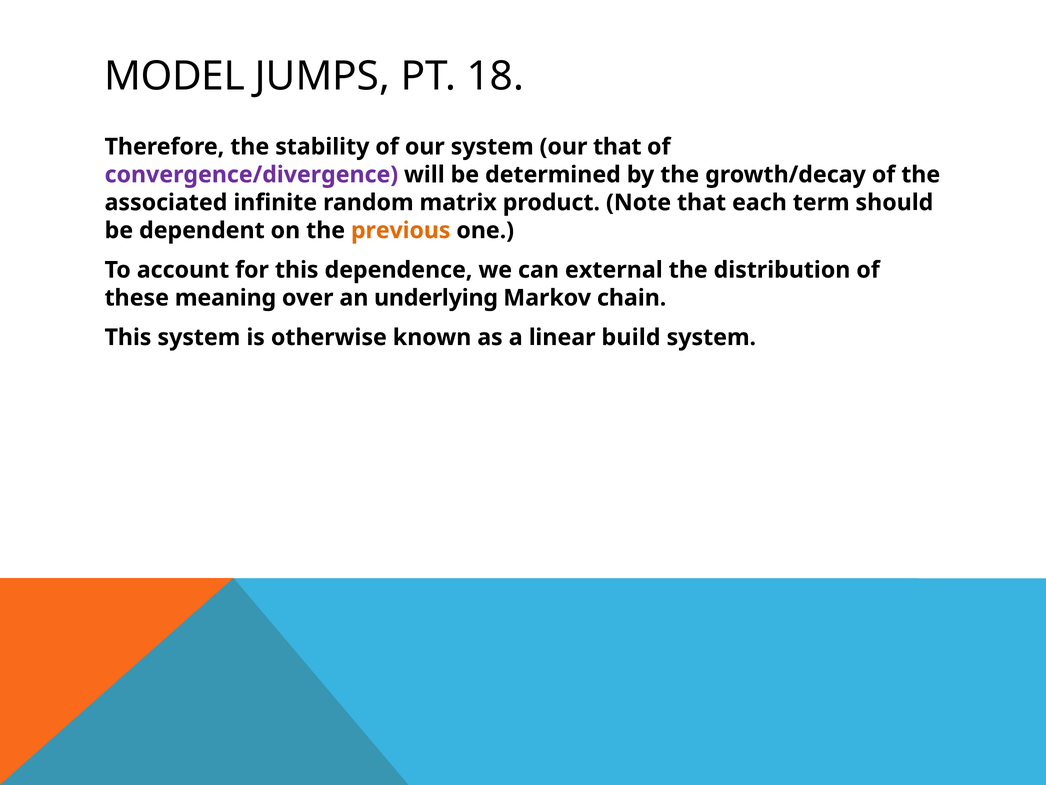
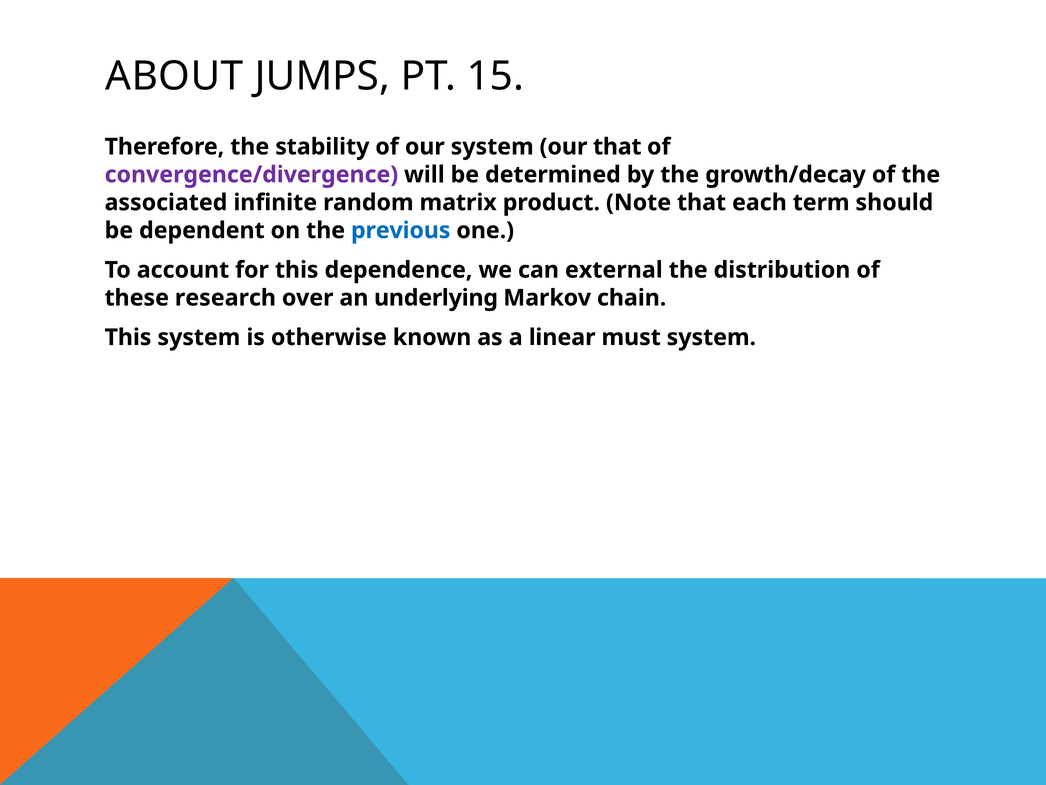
MODEL: MODEL -> ABOUT
18: 18 -> 15
previous colour: orange -> blue
meaning: meaning -> research
build: build -> must
